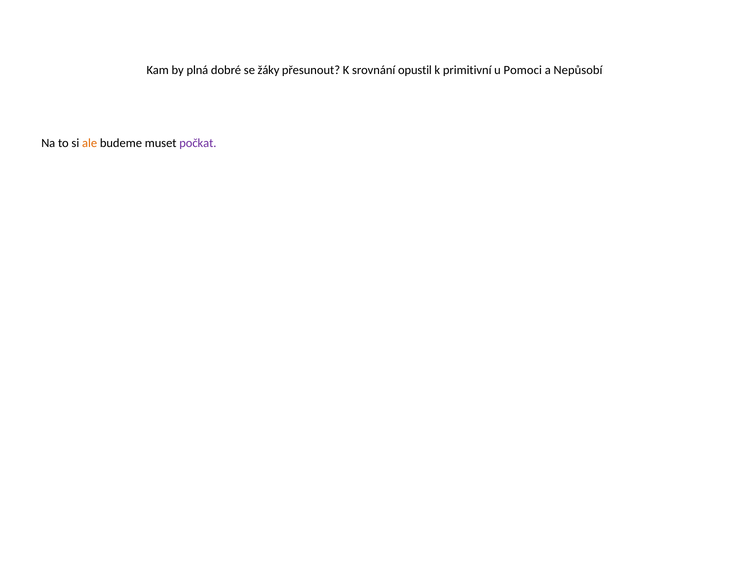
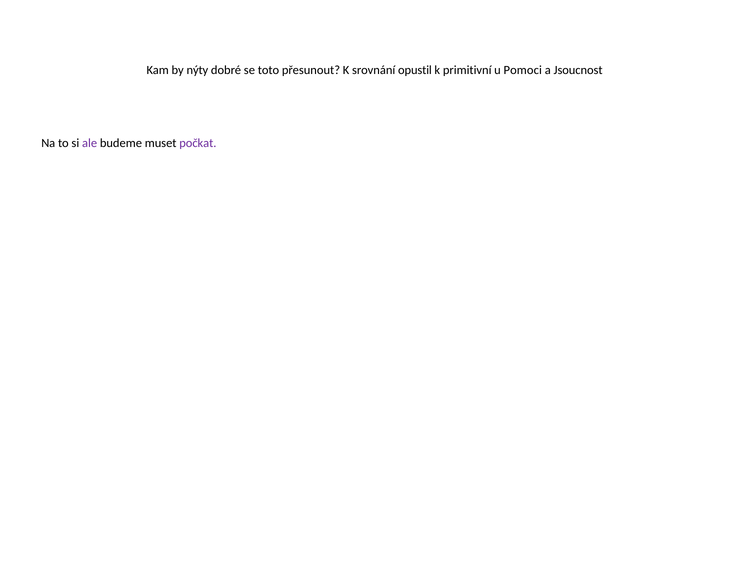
plná: plná -> nýty
žáky: žáky -> toto
Nepůsobí: Nepůsobí -> Jsoucnost
ale colour: orange -> purple
